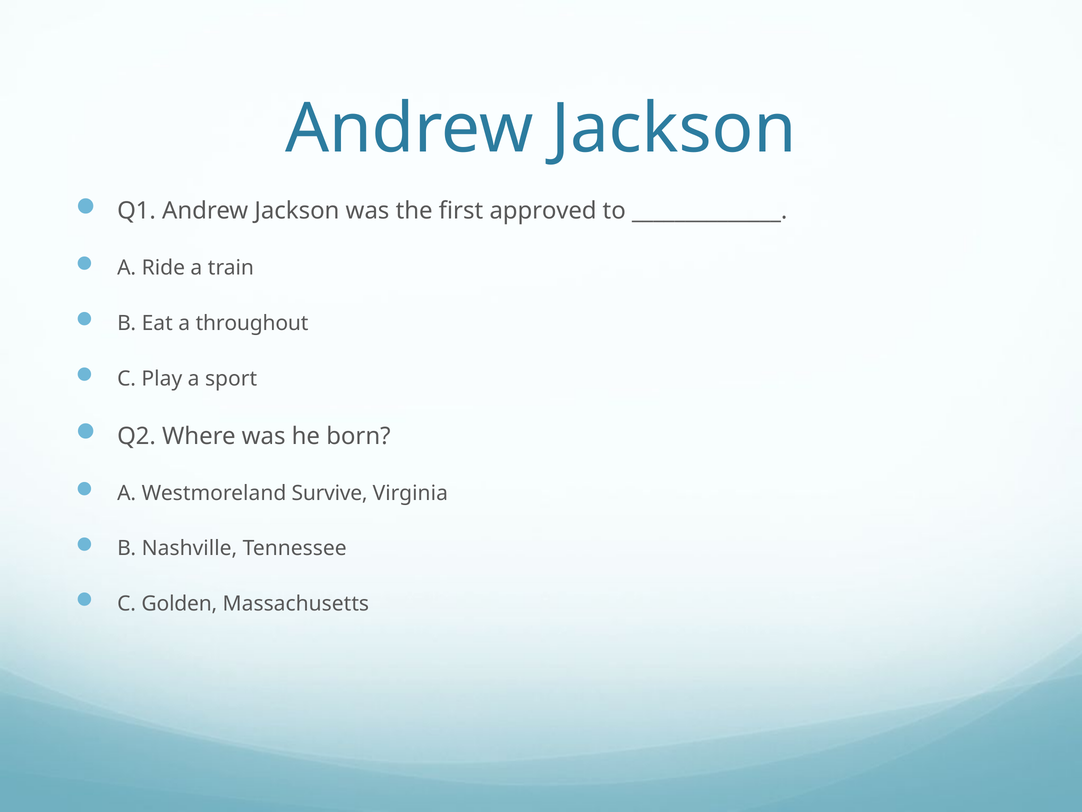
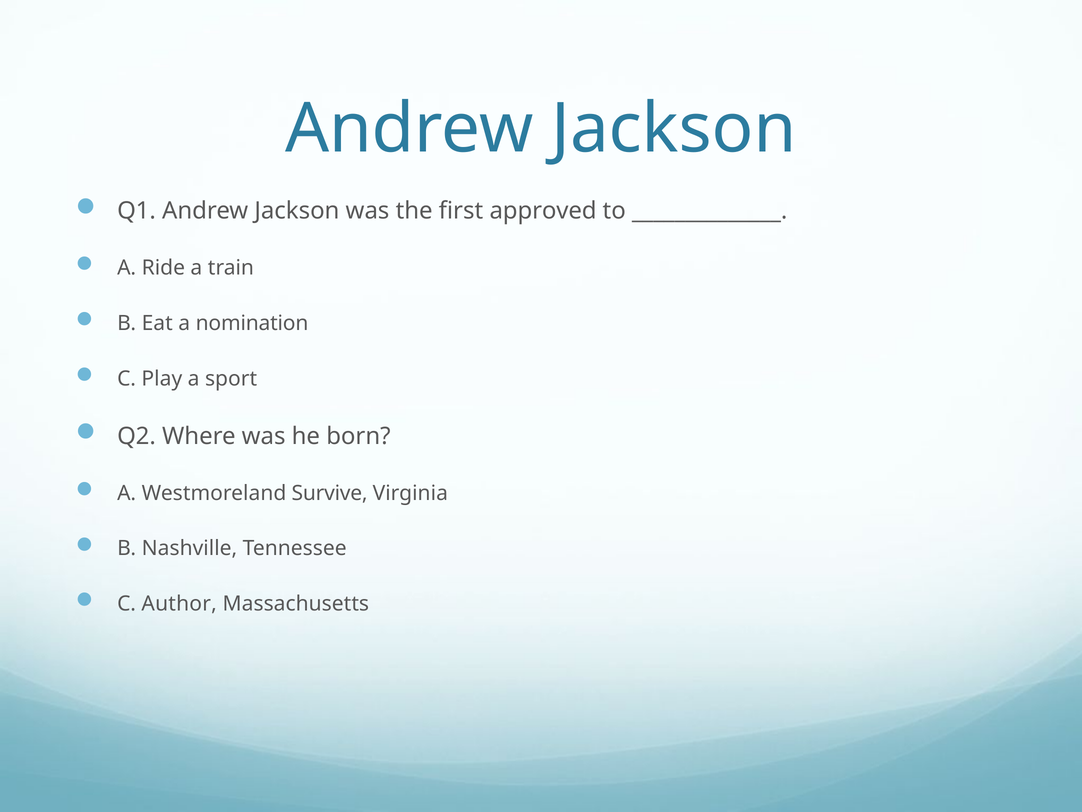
throughout: throughout -> nomination
Golden: Golden -> Author
